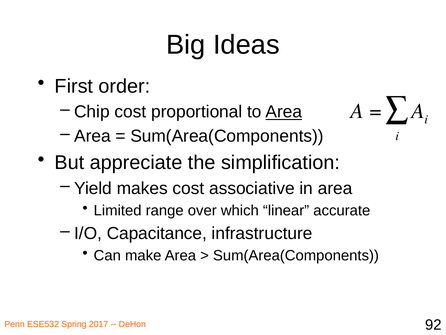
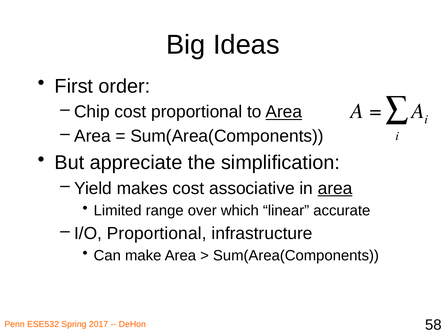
area at (335, 188) underline: none -> present
I/O Capacitance: Capacitance -> Proportional
92: 92 -> 58
